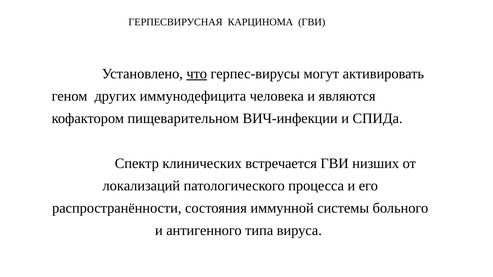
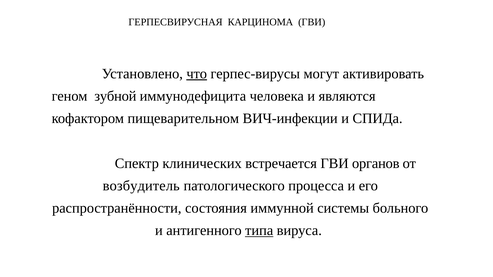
других: других -> зубной
низших: низших -> органов
локализаций: локализаций -> возбудитель
типа underline: none -> present
